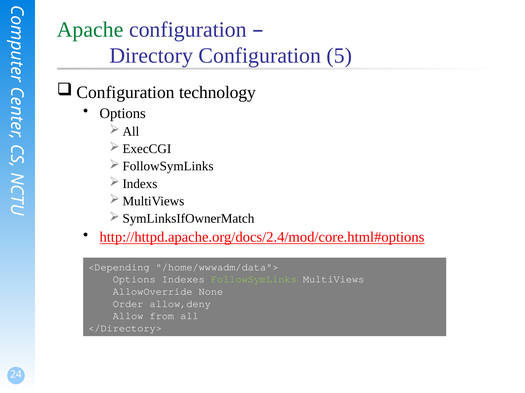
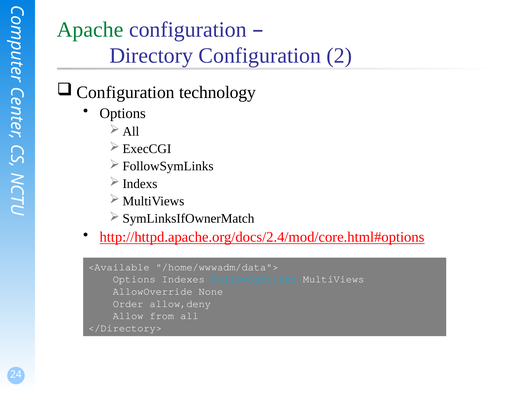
5: 5 -> 2
<Depending: <Depending -> <Available
FollowSymLinks colour: light green -> light blue
